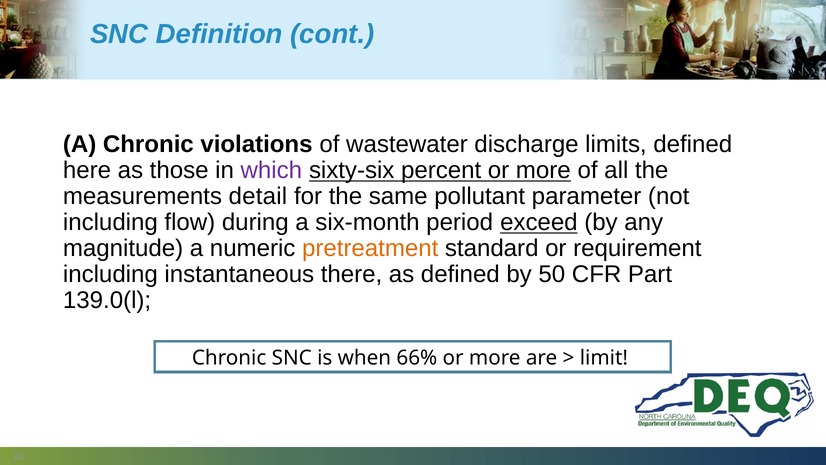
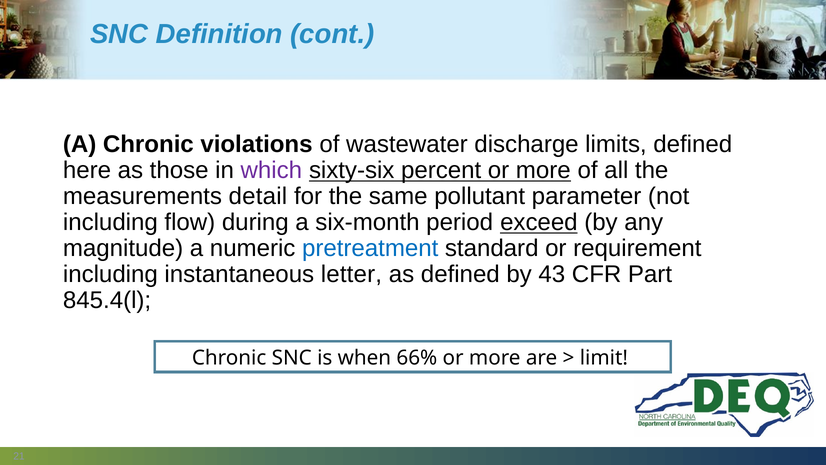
pretreatment colour: orange -> blue
there: there -> letter
50: 50 -> 43
139.0(l: 139.0(l -> 845.4(l
